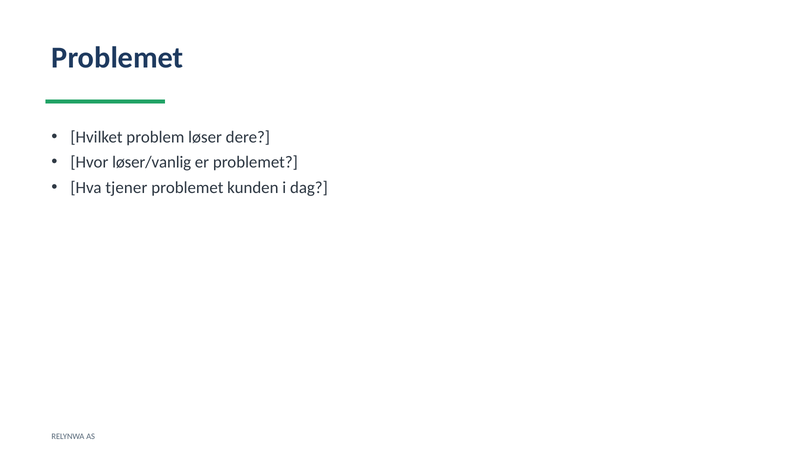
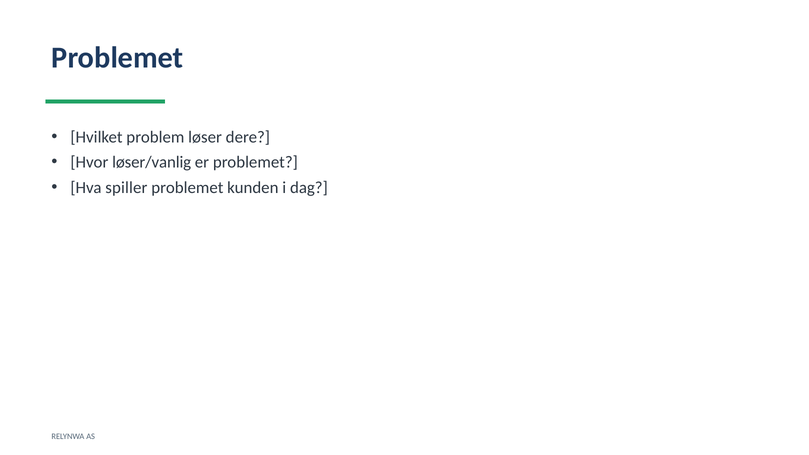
tjener: tjener -> spiller
